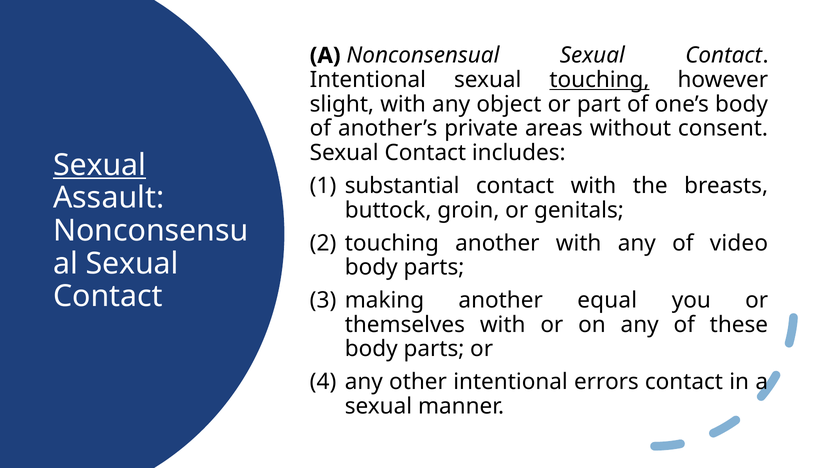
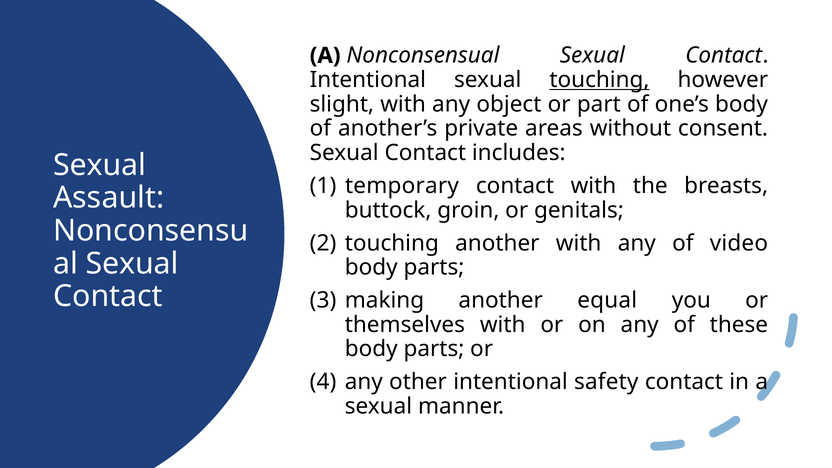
Sexual at (100, 165) underline: present -> none
substantial: substantial -> temporary
errors: errors -> safety
